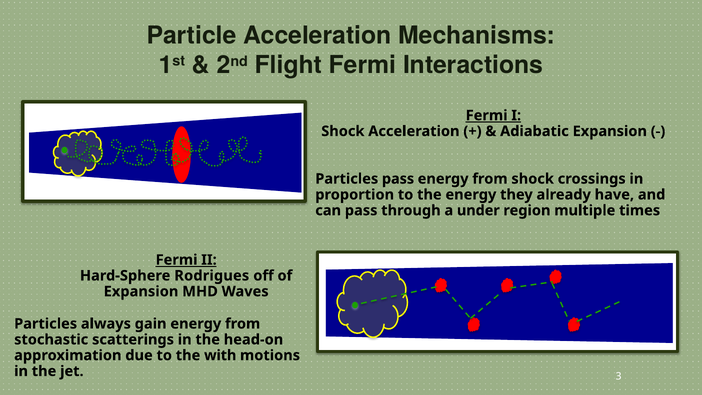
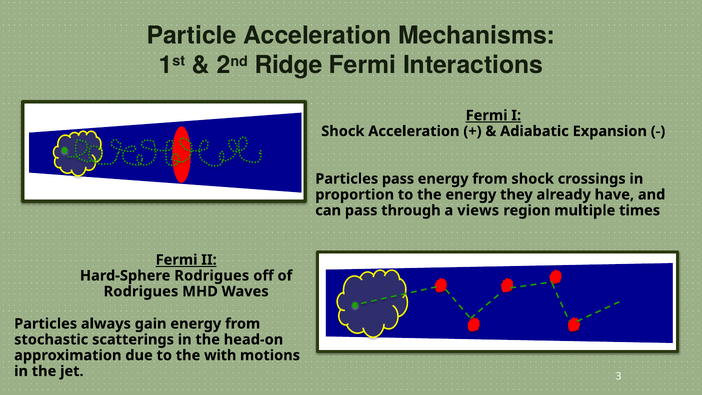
Flight: Flight -> Ridge
under: under -> views
Expansion at (141, 291): Expansion -> Rodrigues
